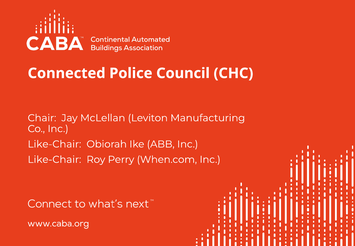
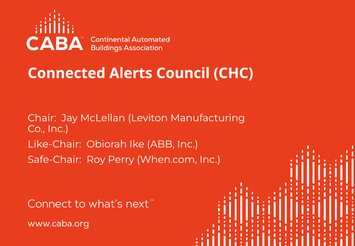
Police: Police -> Alerts
Like-Chair at (54, 159): Like-Chair -> Safe-Chair
